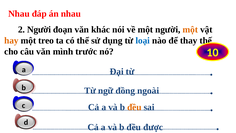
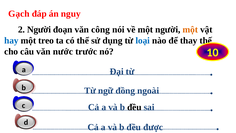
Nhau at (19, 14): Nhau -> Gạch
án nhau: nhau -> nguy
khác: khác -> công
hay colour: orange -> blue
mình: mình -> nước
đều at (134, 107) colour: orange -> black
